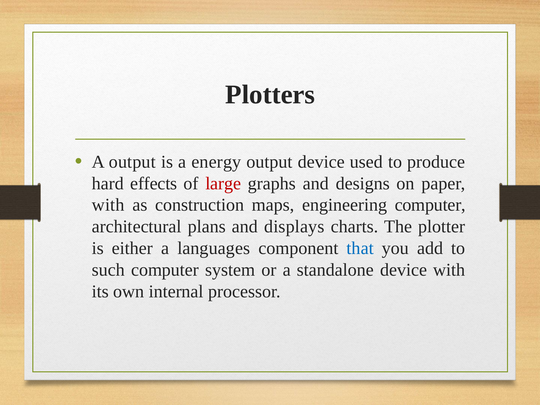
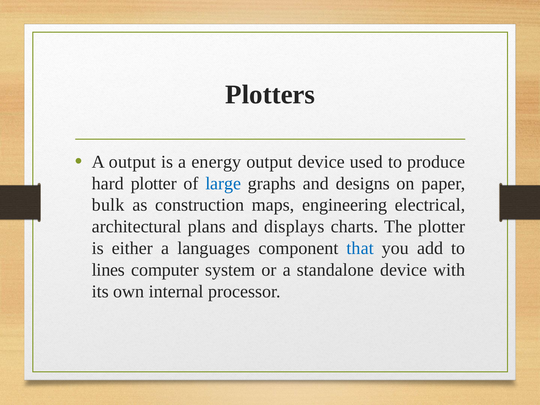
hard effects: effects -> plotter
large colour: red -> blue
with at (108, 205): with -> bulk
engineering computer: computer -> electrical
such: such -> lines
